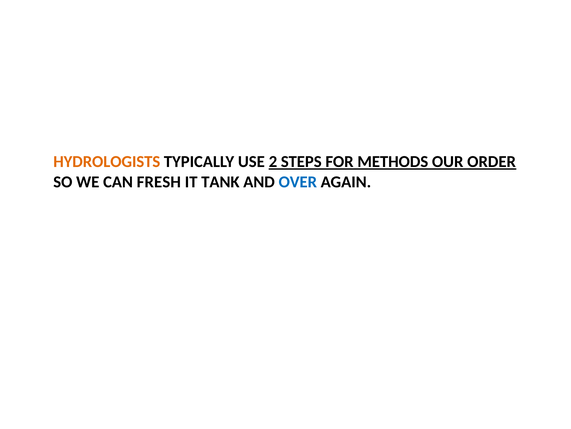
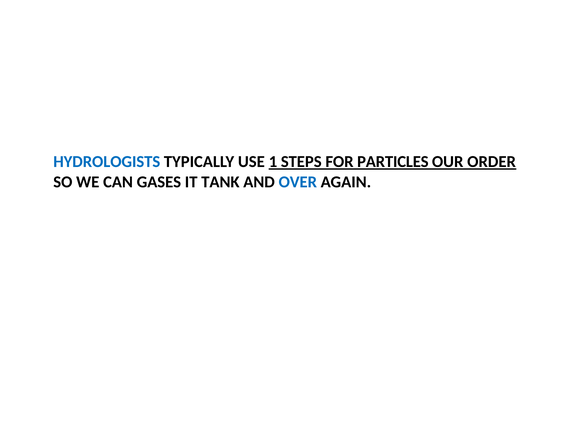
HYDROLOGISTS colour: orange -> blue
2: 2 -> 1
METHODS: METHODS -> PARTICLES
FRESH: FRESH -> GASES
